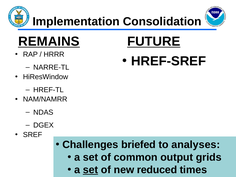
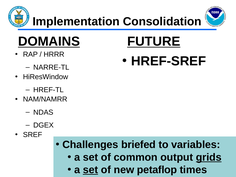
REMAINS: REMAINS -> DOMAINS
analyses: analyses -> variables
grids underline: none -> present
reduced: reduced -> petaflop
